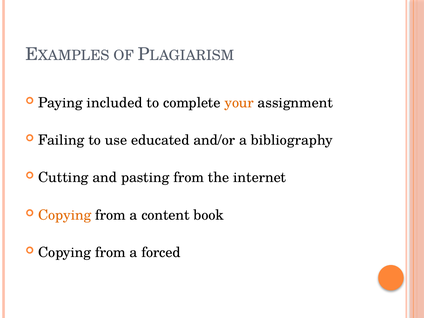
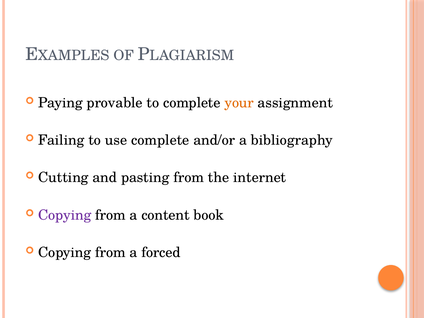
included: included -> provable
use educated: educated -> complete
Copying at (65, 215) colour: orange -> purple
